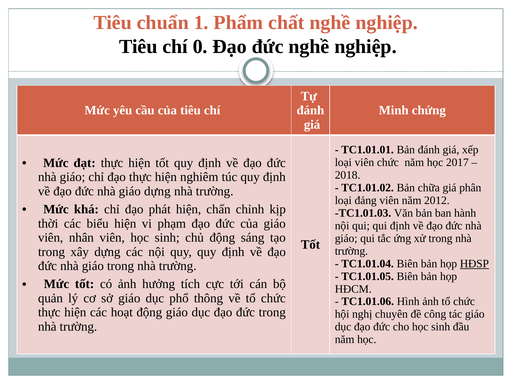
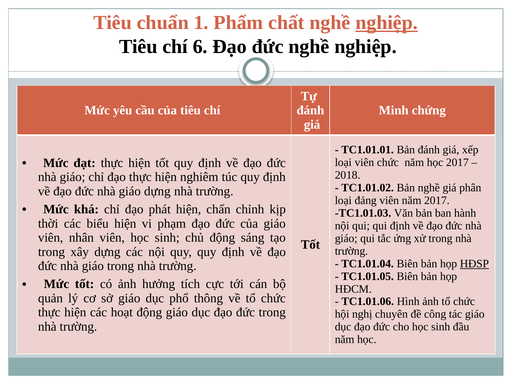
nghiệp at (387, 23) underline: none -> present
0: 0 -> 6
Bản chữa: chữa -> nghề
năm 2012: 2012 -> 2017
